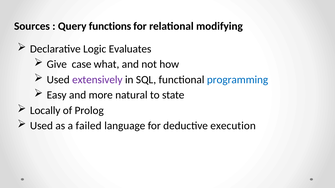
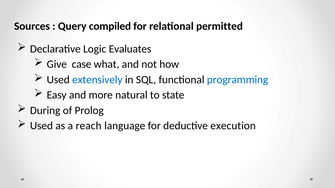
functions: functions -> compiled
modifying: modifying -> permitted
extensively colour: purple -> blue
Locally: Locally -> During
failed: failed -> reach
